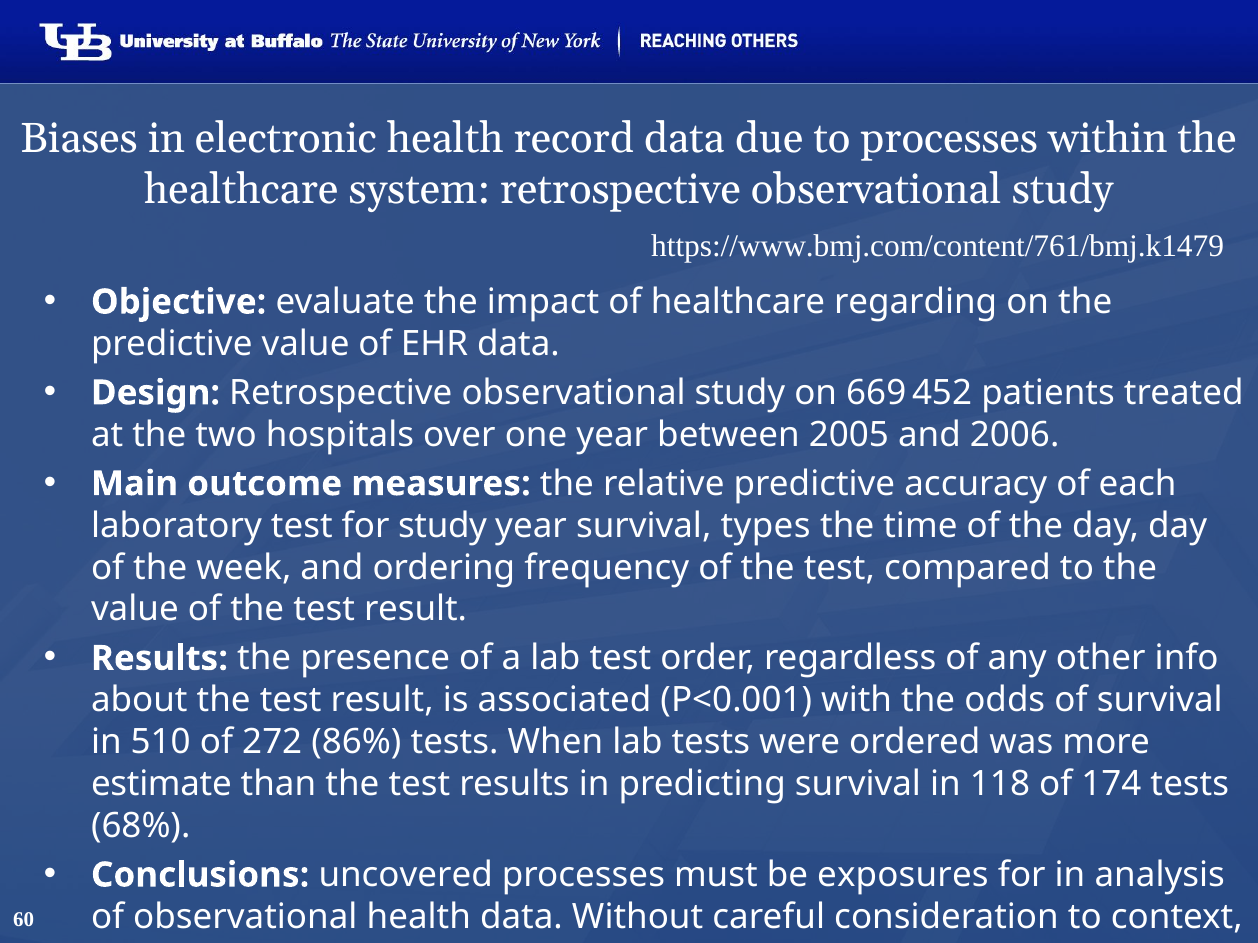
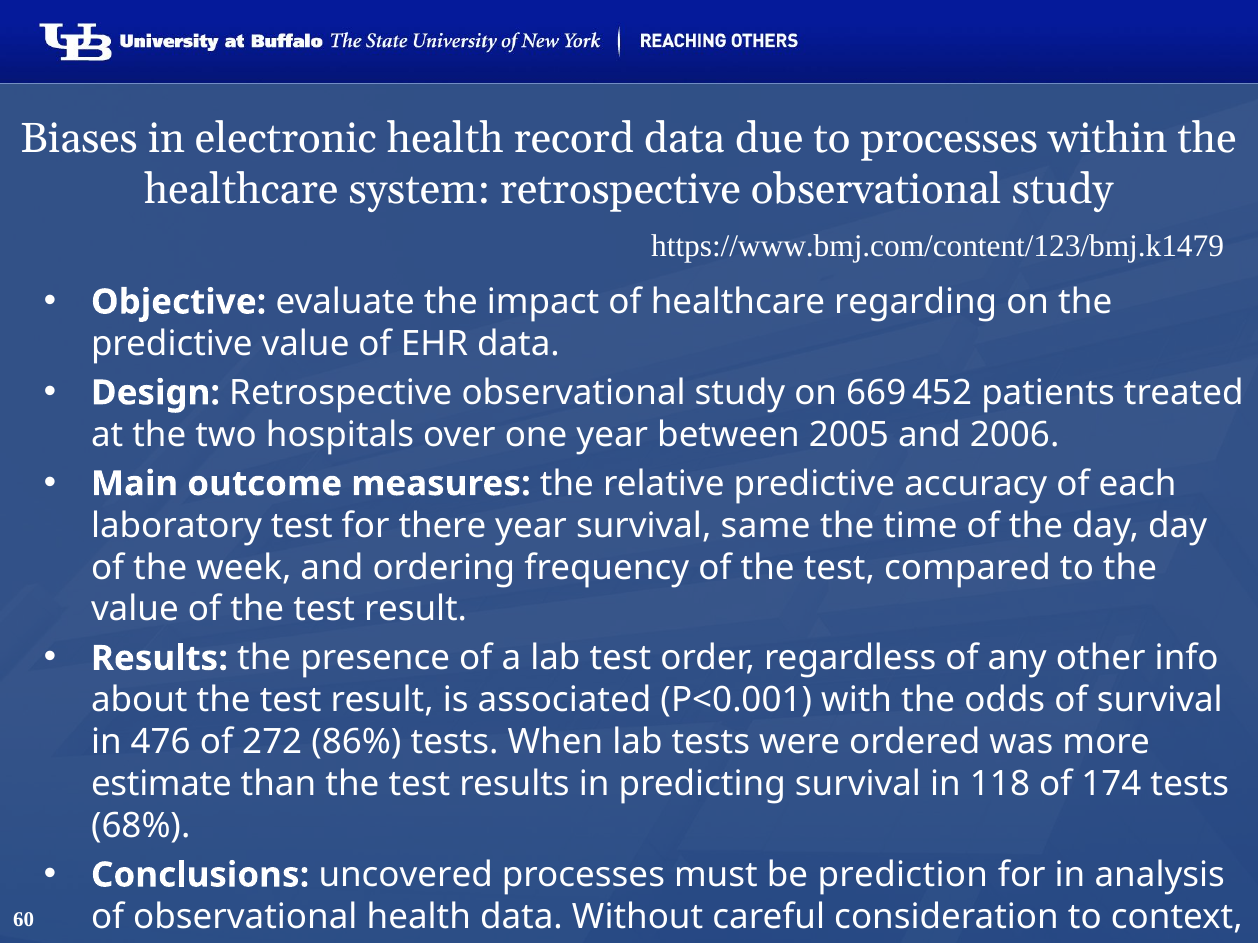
https://www.bmj.com/content/761/bmj.k1479: https://www.bmj.com/content/761/bmj.k1479 -> https://www.bmj.com/content/123/bmj.k1479
for study: study -> there
types: types -> same
510: 510 -> 476
exposures: exposures -> prediction
